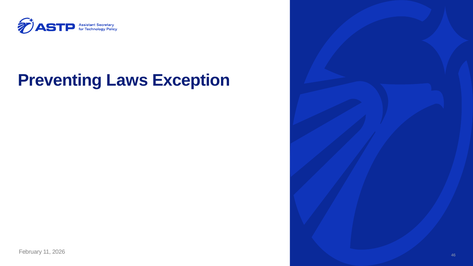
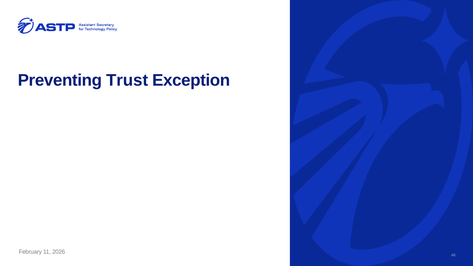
Laws: Laws -> Trust
